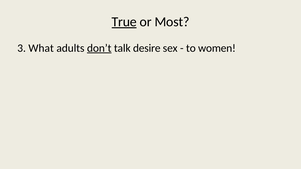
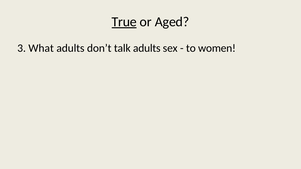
Most: Most -> Aged
don’t underline: present -> none
talk desire: desire -> adults
